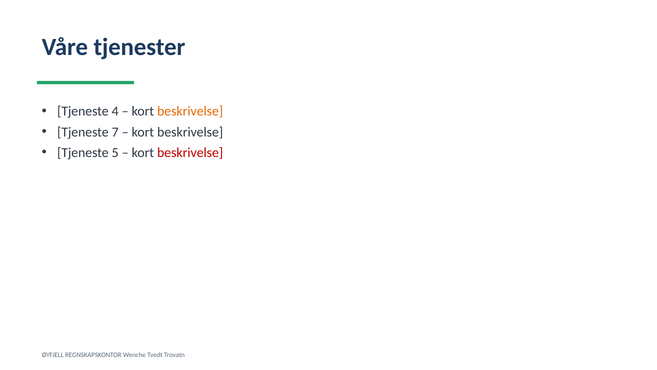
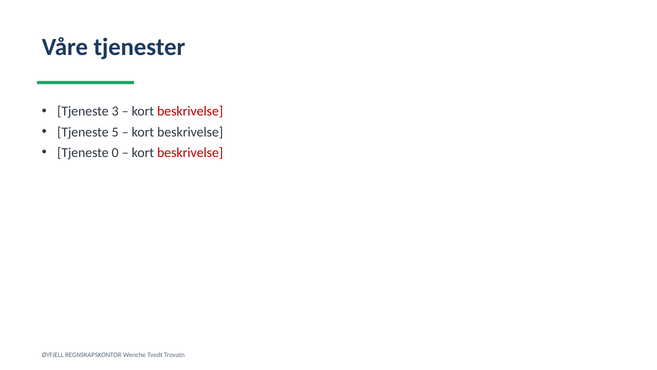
4: 4 -> 3
beskrivelse at (190, 111) colour: orange -> red
7: 7 -> 5
5: 5 -> 0
